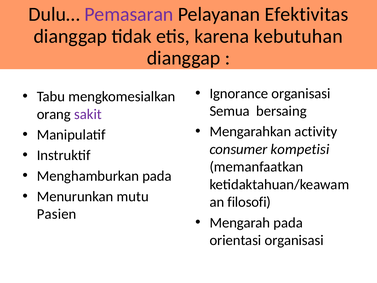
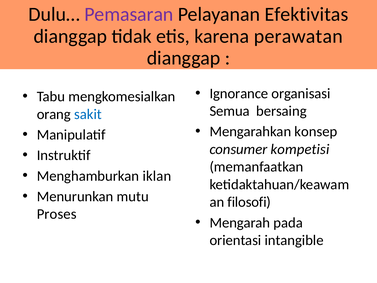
kebutuhan: kebutuhan -> perawatan
sakit colour: purple -> blue
activity: activity -> konsep
Menghamburkan pada: pada -> iklan
Pasien: Pasien -> Proses
orientasi organisasi: organisasi -> intangible
